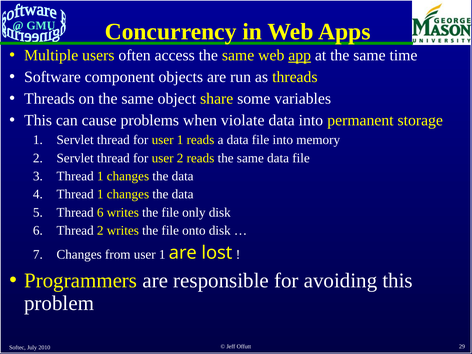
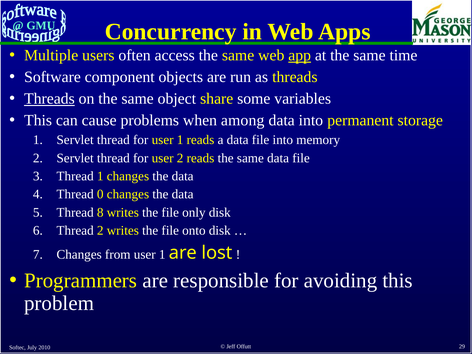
Threads at (49, 99) underline: none -> present
violate: violate -> among
1 at (100, 194): 1 -> 0
Thread 6: 6 -> 8
